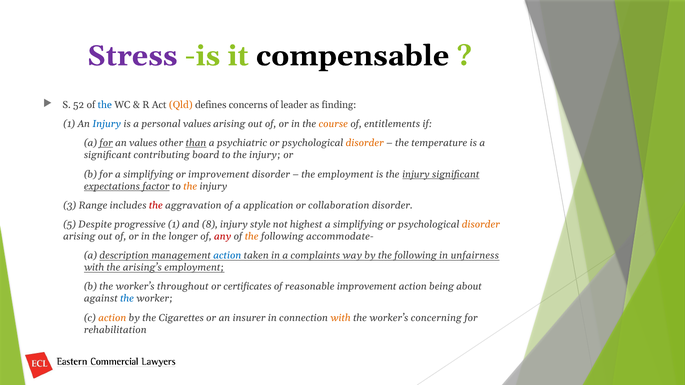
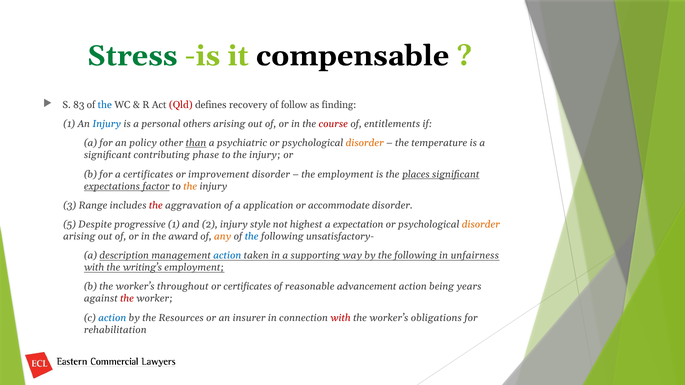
Stress colour: purple -> green
52: 52 -> 83
Qld colour: orange -> red
concerns: concerns -> recovery
leader: leader -> follow
personal values: values -> others
course colour: orange -> red
for at (106, 143) underline: present -> none
an values: values -> policy
board: board -> phase
for a simplifying: simplifying -> certificates
is the injury: injury -> places
collaboration: collaboration -> accommodate
8: 8 -> 2
simplifying at (358, 225): simplifying -> expectation
longer: longer -> award
any colour: red -> orange
the at (252, 237) colour: orange -> blue
accommodate-: accommodate- -> unsatisfactory-
complaints: complaints -> supporting
arising’s: arising’s -> writing’s
reasonable improvement: improvement -> advancement
about: about -> years
the at (127, 299) colour: blue -> red
action at (112, 318) colour: orange -> blue
Cigarettes: Cigarettes -> Resources
with at (341, 318) colour: orange -> red
concerning: concerning -> obligations
